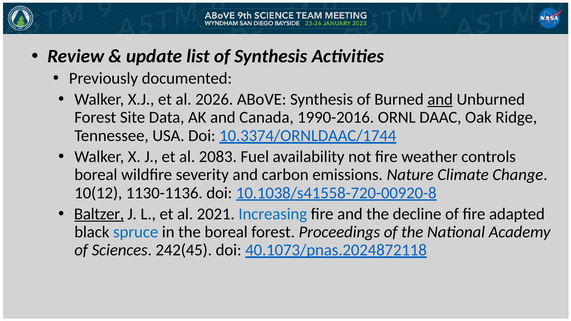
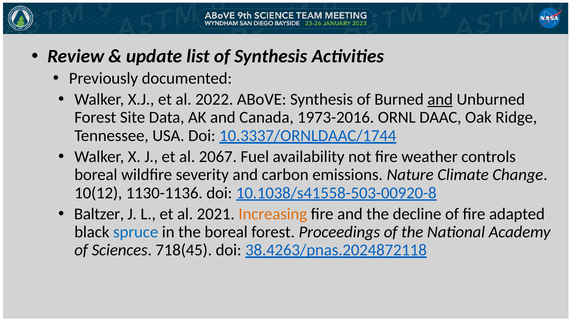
2026: 2026 -> 2022
1990-2016: 1990-2016 -> 1973-2016
10.3374/ORNLDAAC/1744: 10.3374/ORNLDAAC/1744 -> 10.3337/ORNLDAAC/1744
2083: 2083 -> 2067
10.1038/s41558-720-00920-8: 10.1038/s41558-720-00920-8 -> 10.1038/s41558-503-00920-8
Baltzer underline: present -> none
Increasing colour: blue -> orange
242(45: 242(45 -> 718(45
40.1073/pnas.2024872118: 40.1073/pnas.2024872118 -> 38.4263/pnas.2024872118
